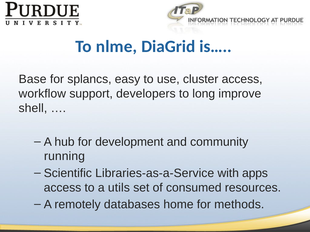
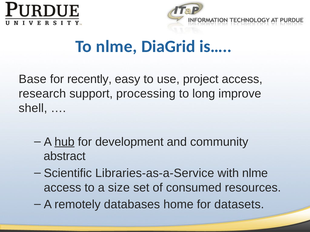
splancs: splancs -> recently
cluster: cluster -> project
workflow: workflow -> research
developers: developers -> processing
hub underline: none -> present
running: running -> abstract
with apps: apps -> nlme
utils: utils -> size
methods: methods -> datasets
